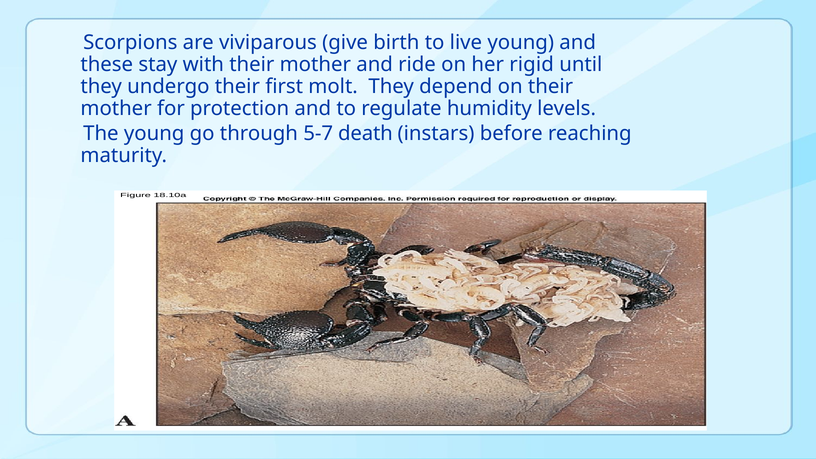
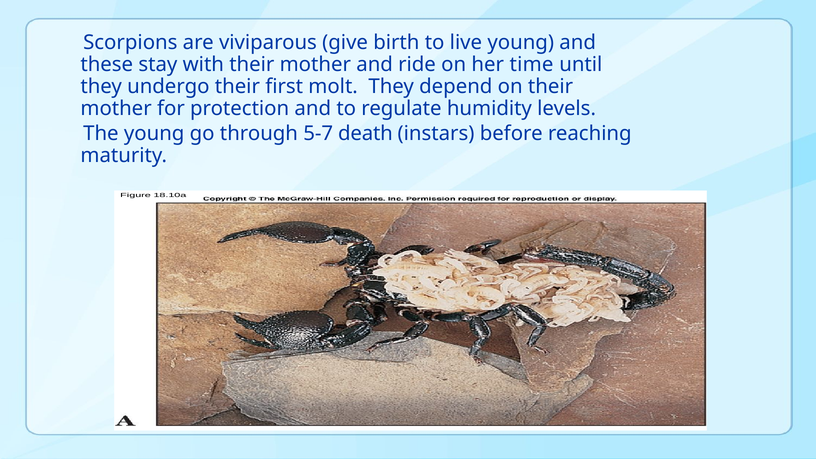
rigid: rigid -> time
